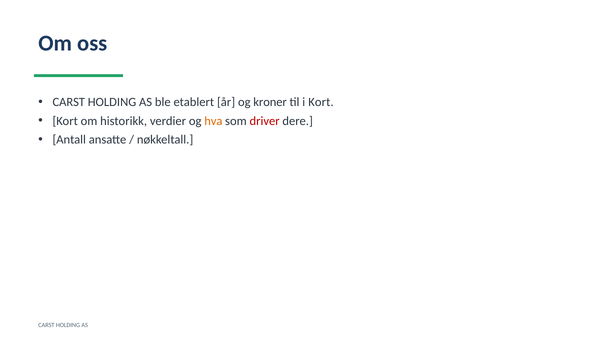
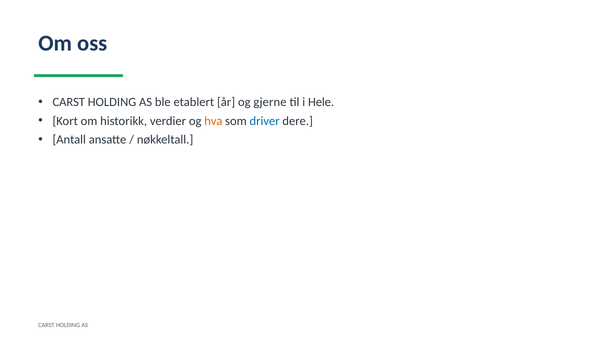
kroner: kroner -> gjerne
i Kort: Kort -> Hele
driver colour: red -> blue
